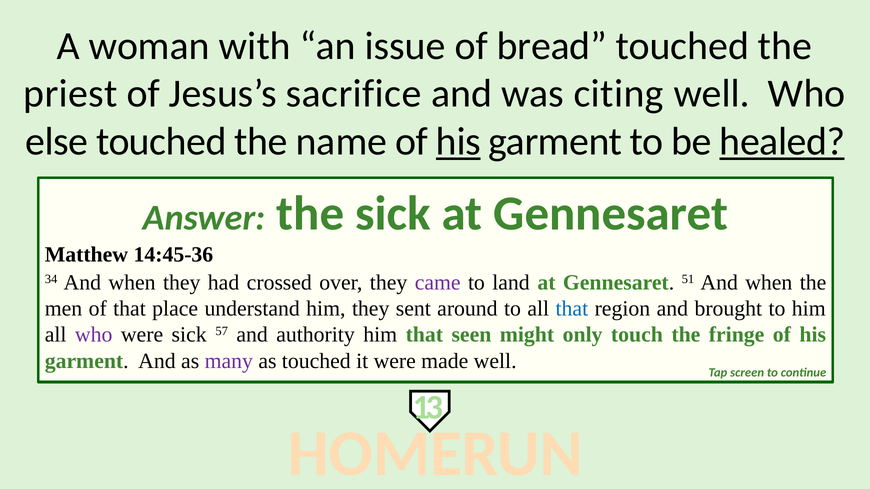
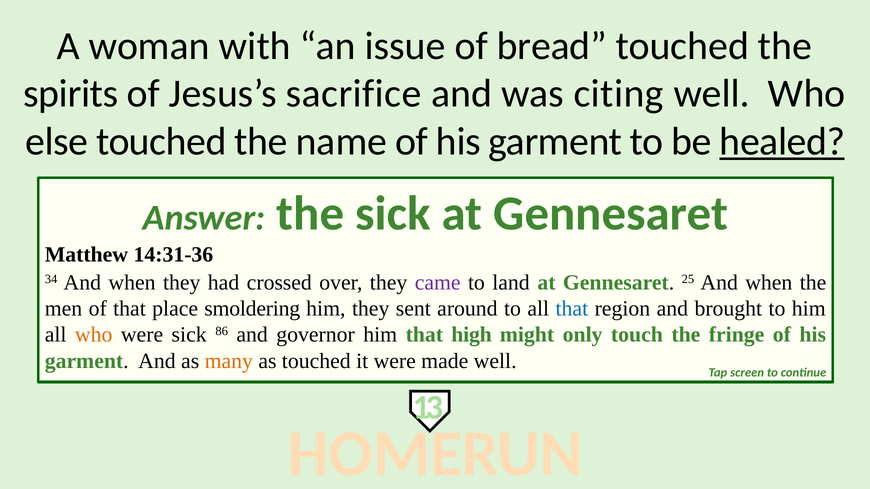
priest: priest -> spirits
his at (458, 142) underline: present -> none
14:45-36: 14:45-36 -> 14:31-36
51: 51 -> 25
understand: understand -> smoldering
who at (94, 335) colour: purple -> orange
57: 57 -> 86
authority: authority -> governor
seen: seen -> high
many colour: purple -> orange
